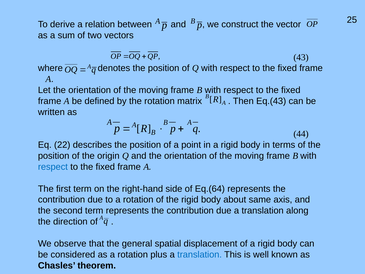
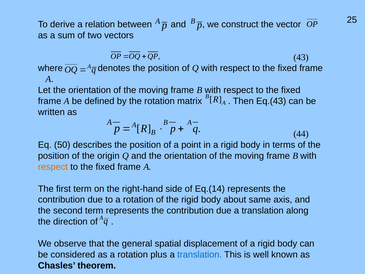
22: 22 -> 50
respect at (53, 167) colour: blue -> orange
Eq.(64: Eq.(64 -> Eq.(14
